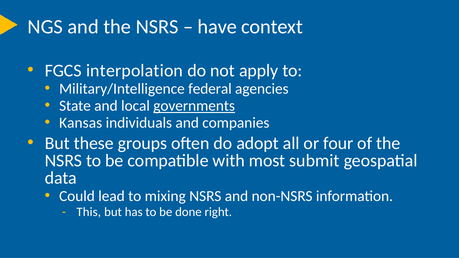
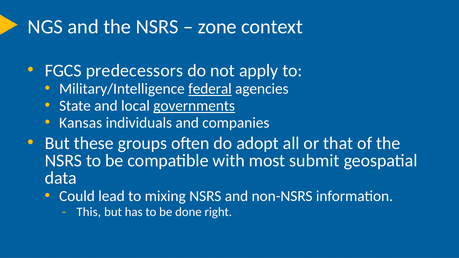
have: have -> zone
interpolation: interpolation -> predecessors
federal underline: none -> present
four: four -> that
